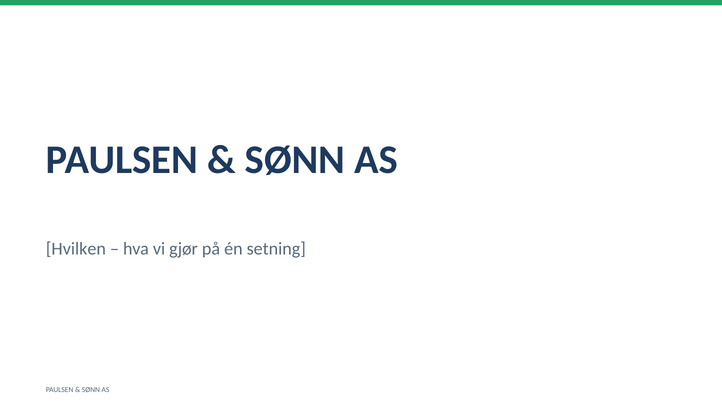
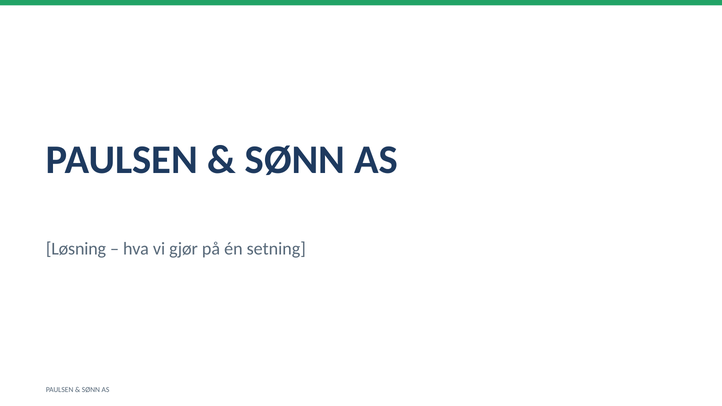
Hvilken: Hvilken -> Løsning
